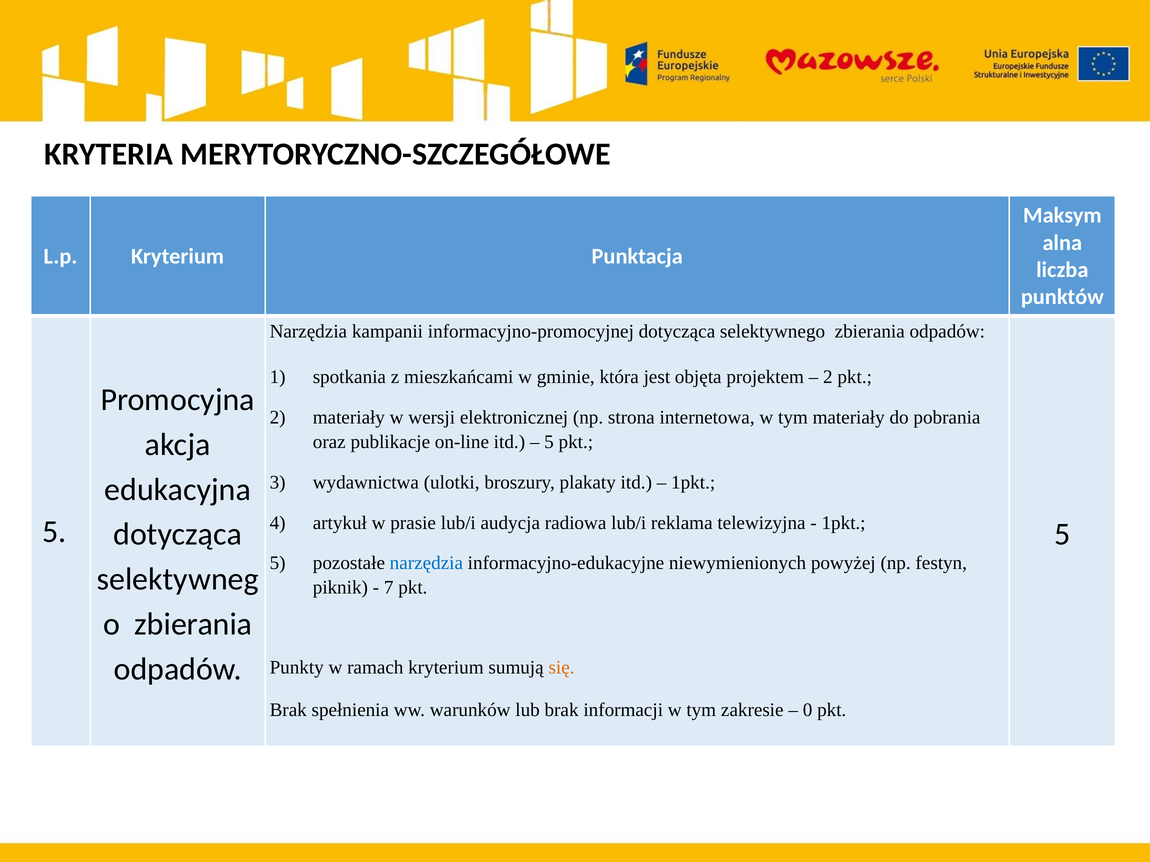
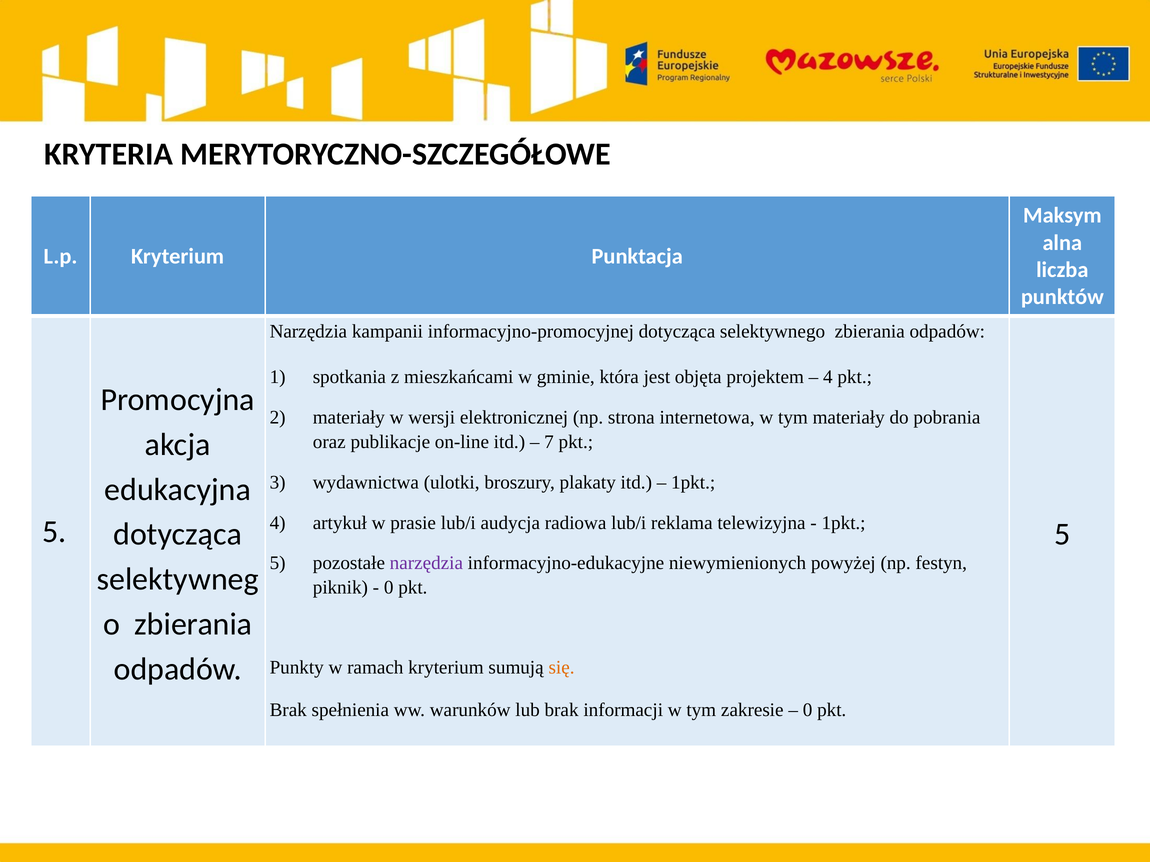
2 at (828, 377): 2 -> 4
5 at (549, 442): 5 -> 7
narzędzia at (426, 563) colour: blue -> purple
7 at (389, 588): 7 -> 0
